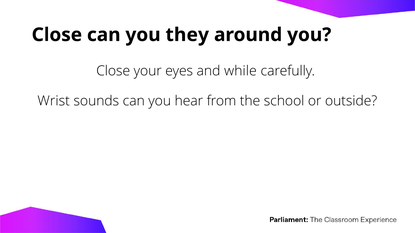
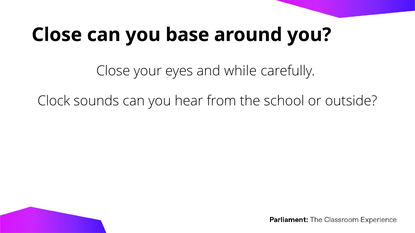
they: they -> base
Wrist: Wrist -> Clock
